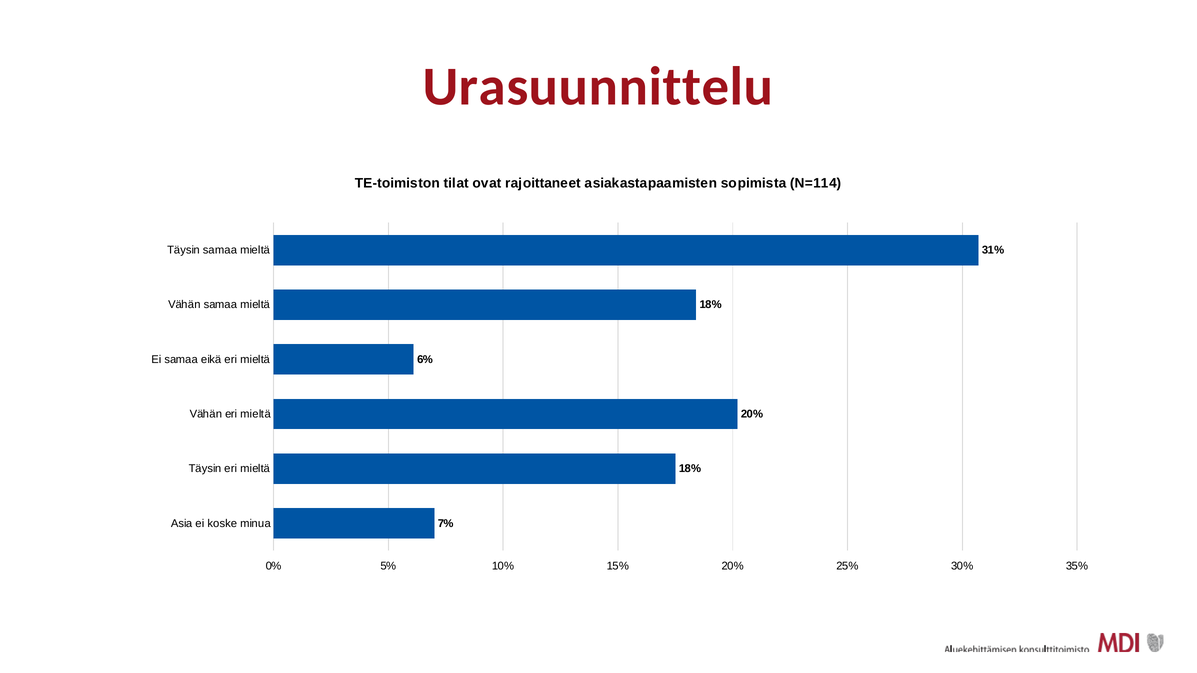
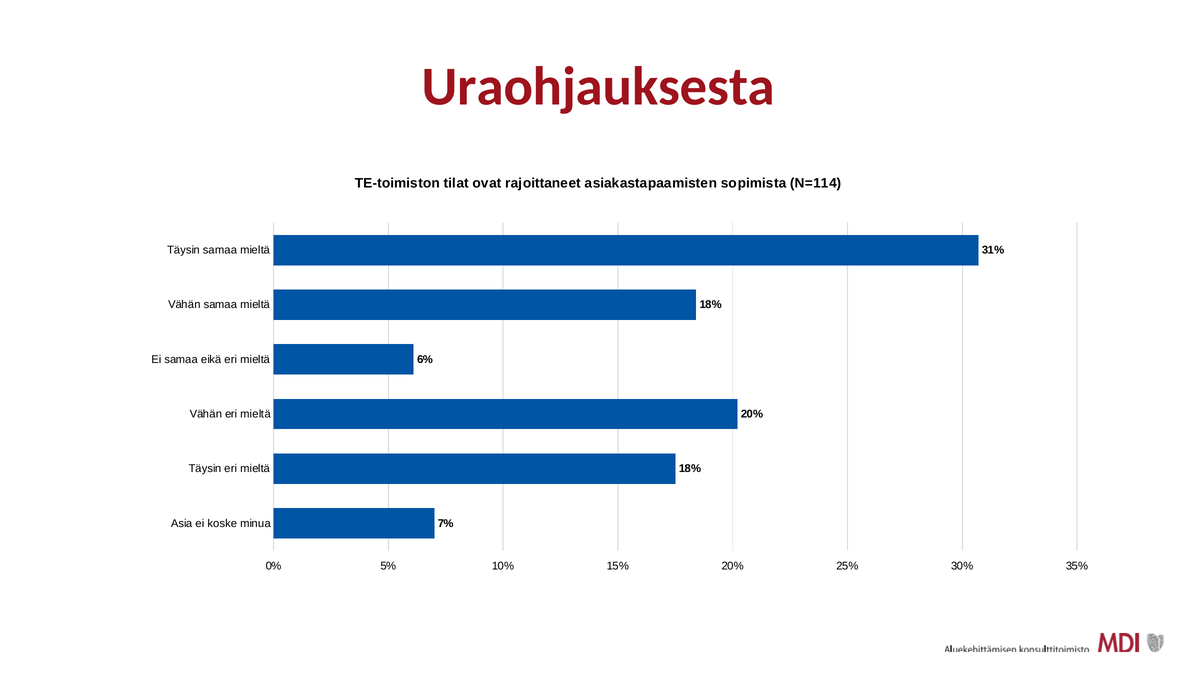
Urasuunnittelu: Urasuunnittelu -> Uraohjauksesta
